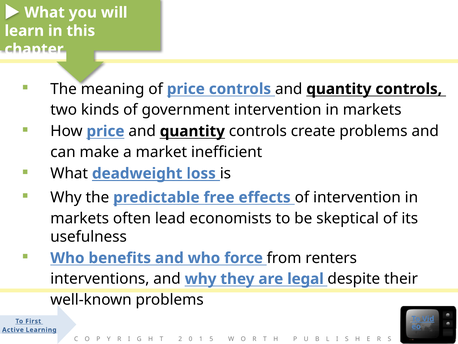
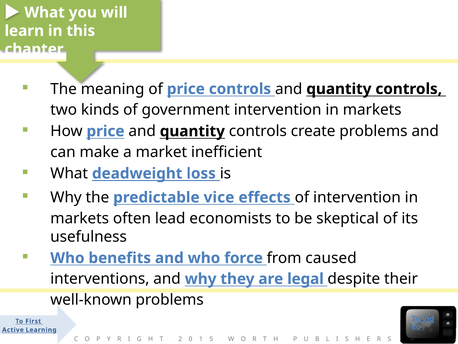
free: free -> vice
renters: renters -> caused
